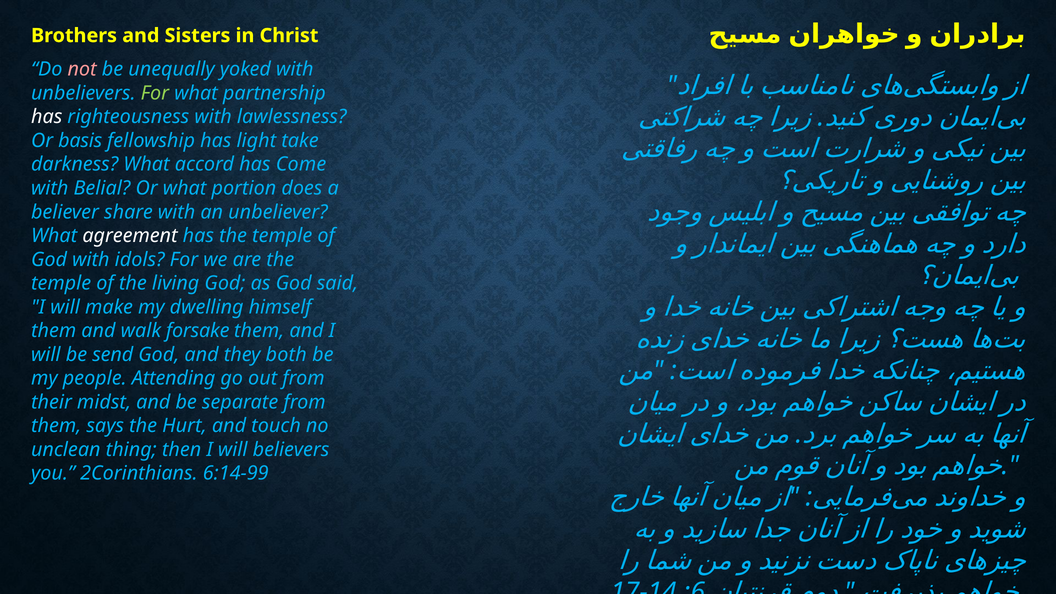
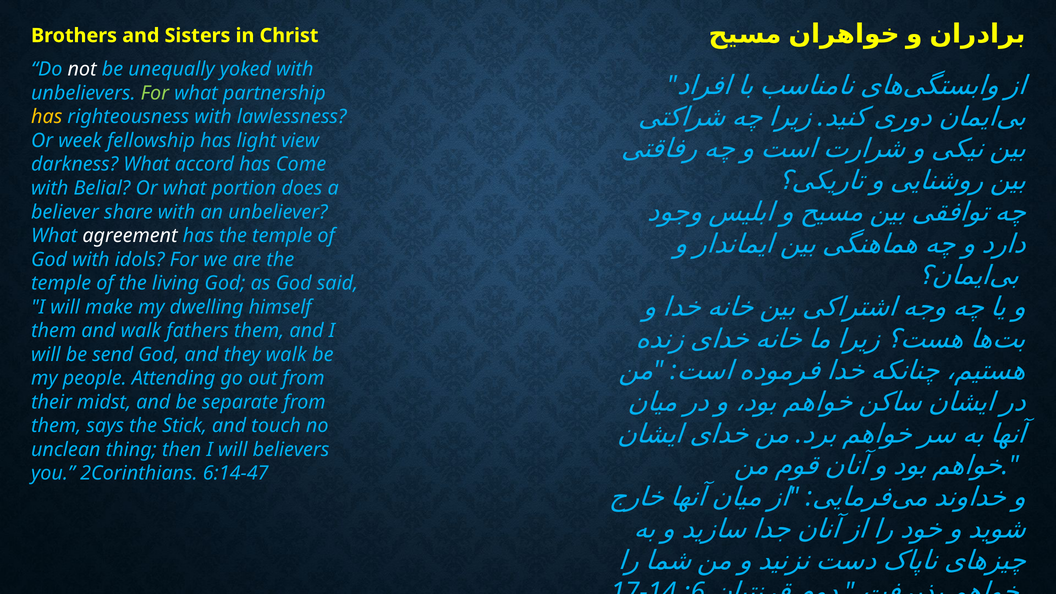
not colour: pink -> white
has at (47, 117) colour: white -> yellow
basis: basis -> week
take: take -> view
forsake: forsake -> fathers
they both: both -> walk
Hurt: Hurt -> Stick
6:14-99: 6:14-99 -> 6:14-47
